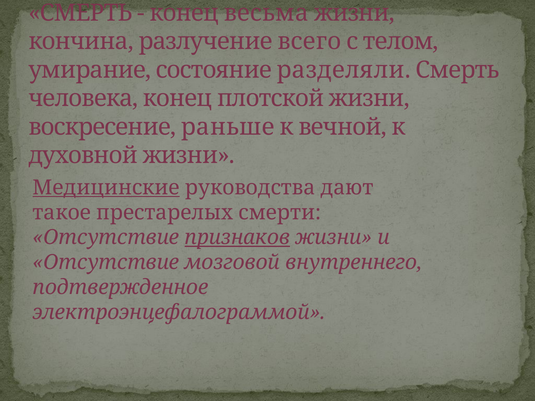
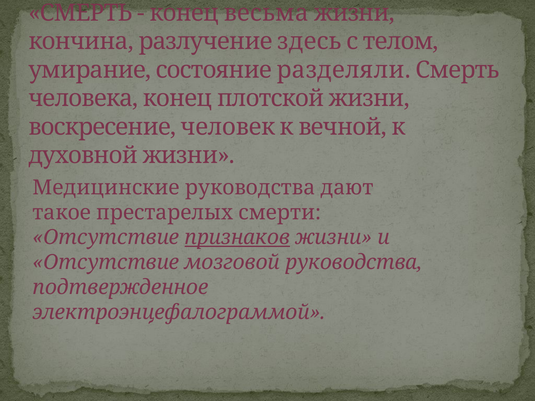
всего: всего -> здесь
раньше: раньше -> человек
Медицинские underline: present -> none
мозговой внутреннего: внутреннего -> руководства
